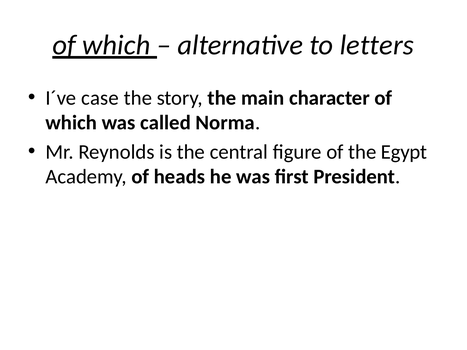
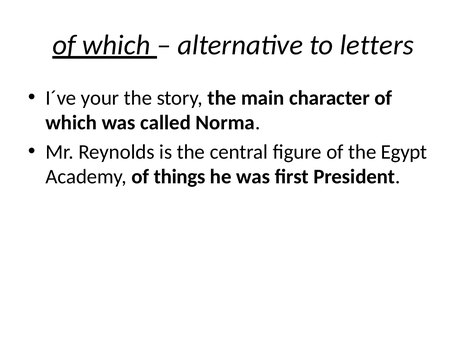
case: case -> your
heads: heads -> things
